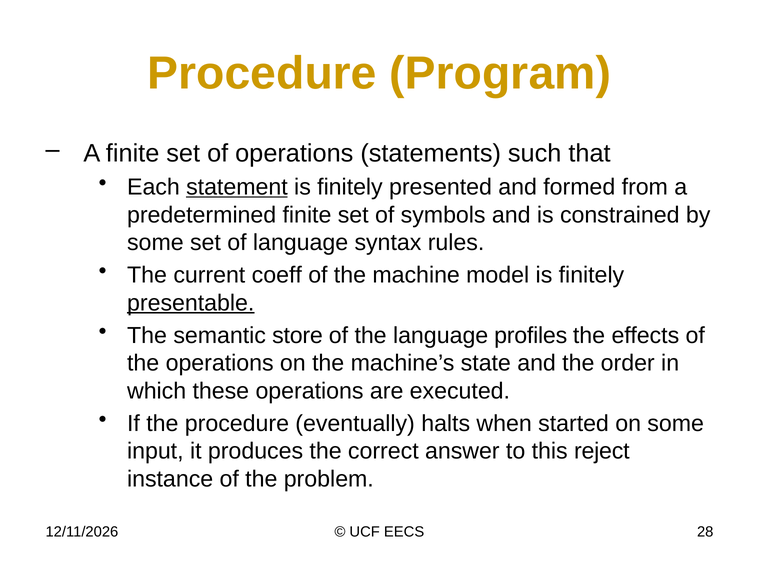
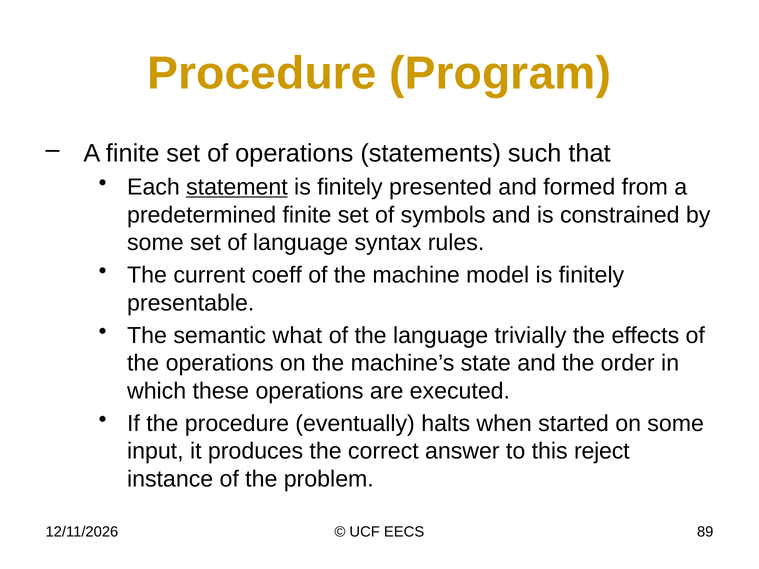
presentable underline: present -> none
store: store -> what
profiles: profiles -> trivially
28: 28 -> 89
